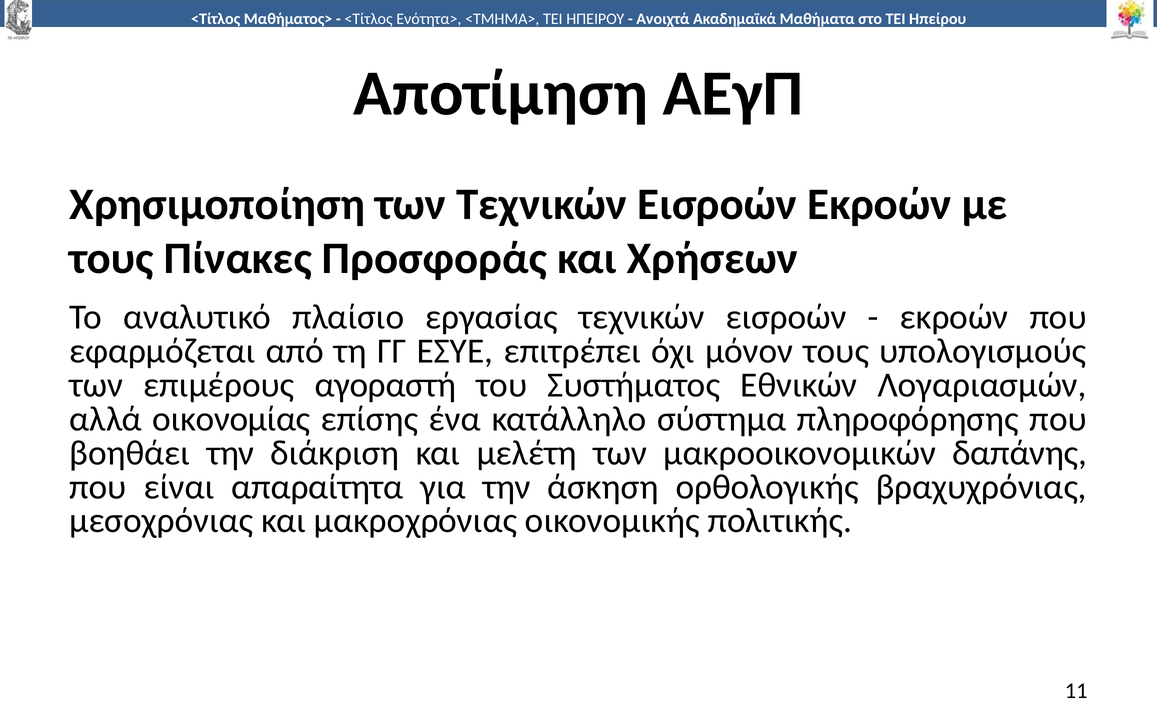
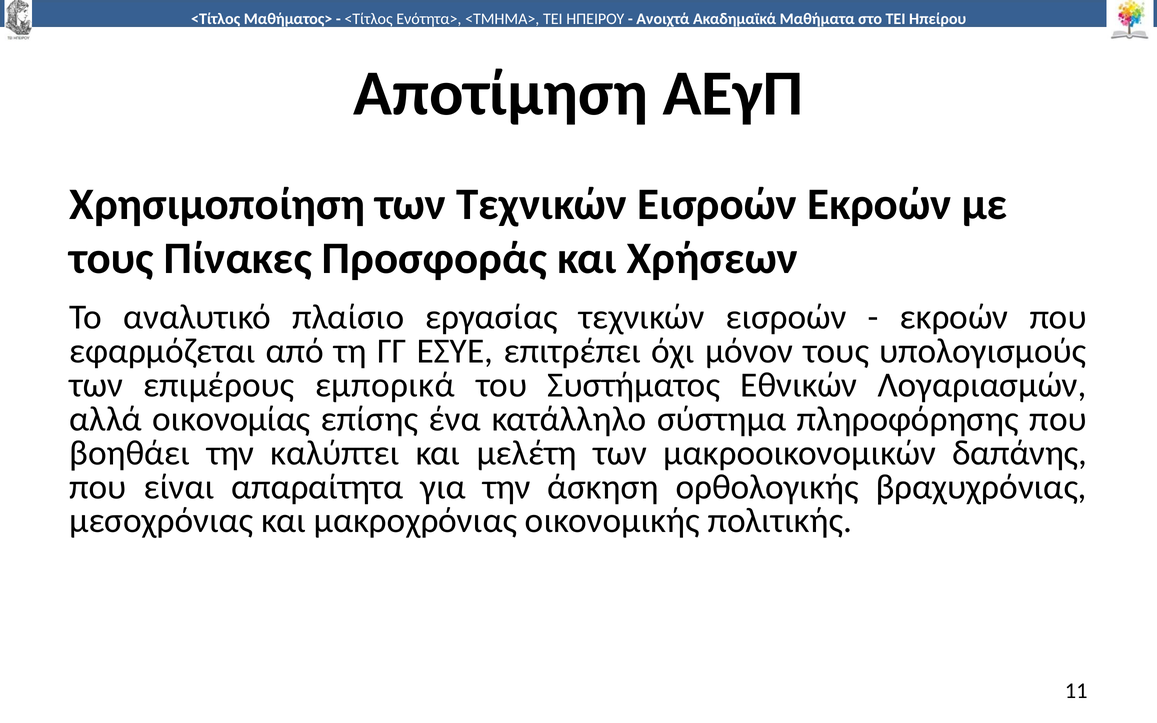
αγοραστή: αγοραστή -> εμπορικά
διάκριση: διάκριση -> καλύπτει
